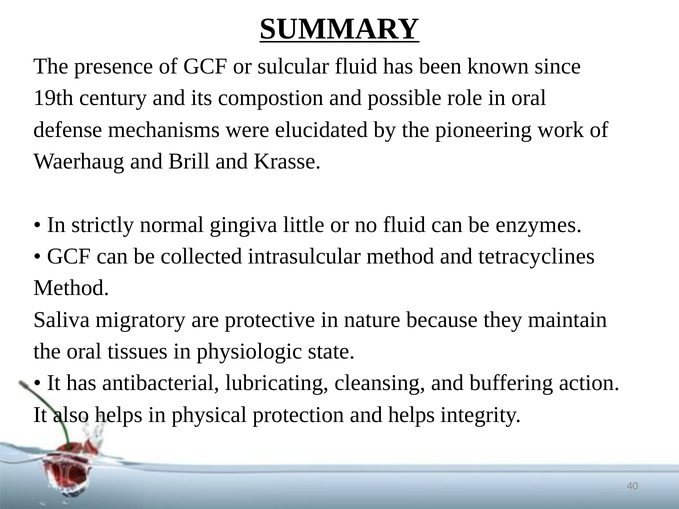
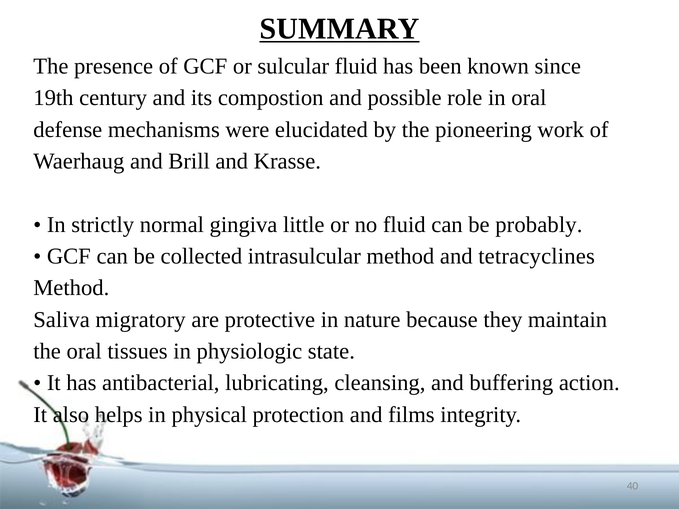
enzymes: enzymes -> probably
and helps: helps -> films
